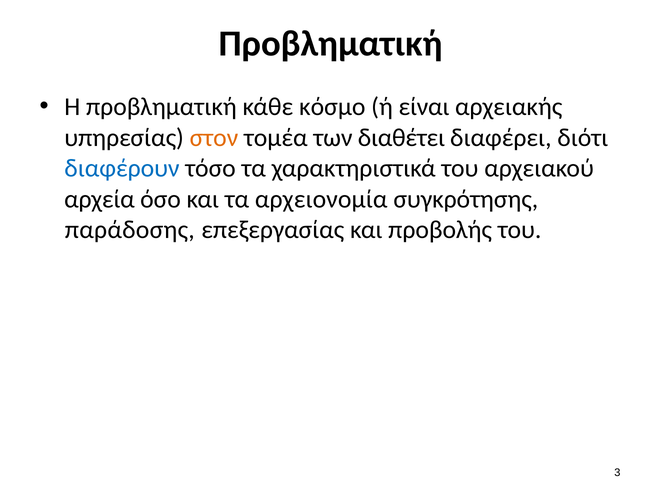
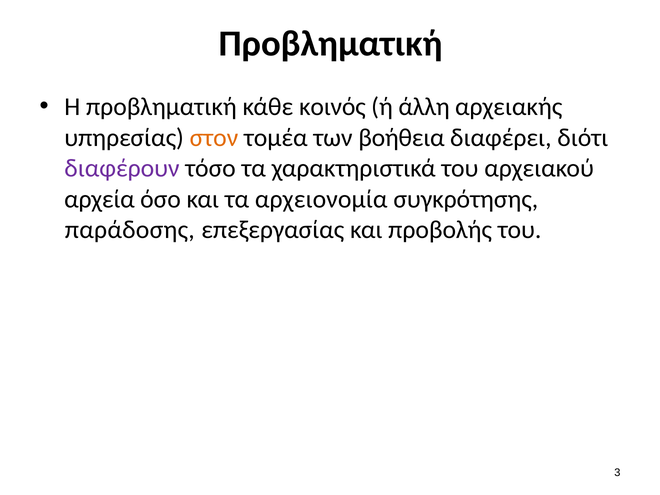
κόσμο: κόσμο -> κοινός
είναι: είναι -> άλλη
διαθέτει: διαθέτει -> βοήθεια
διαφέρουν colour: blue -> purple
